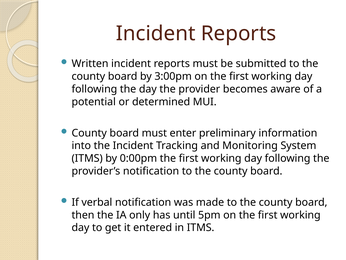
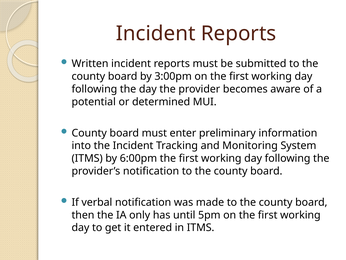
0:00pm: 0:00pm -> 6:00pm
